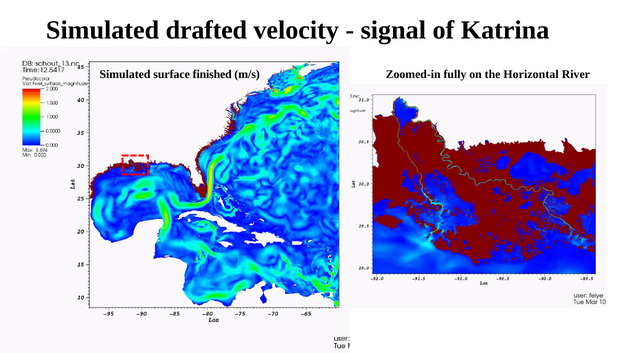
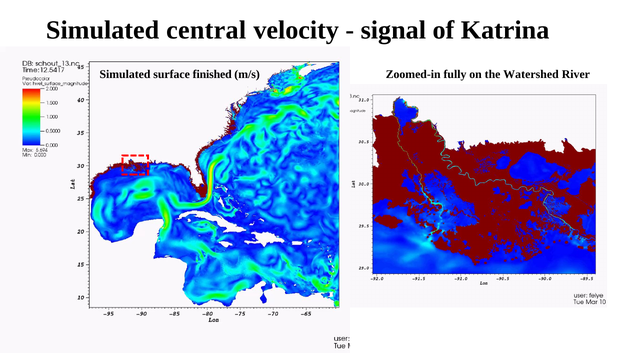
drafted: drafted -> central
Horizontal: Horizontal -> Watershed
